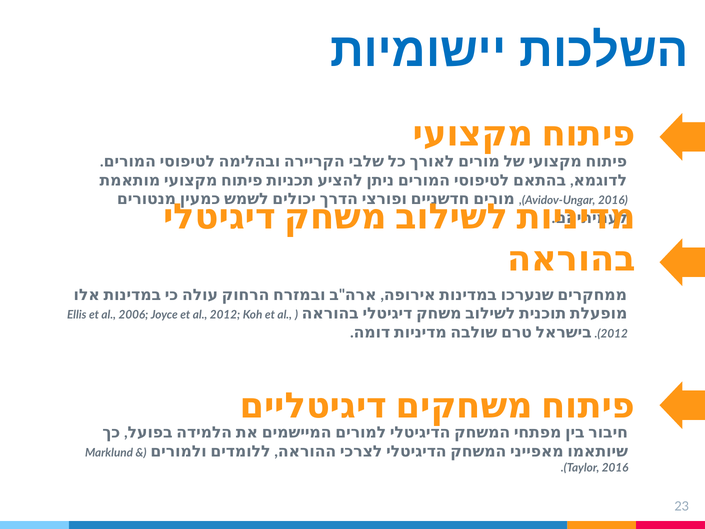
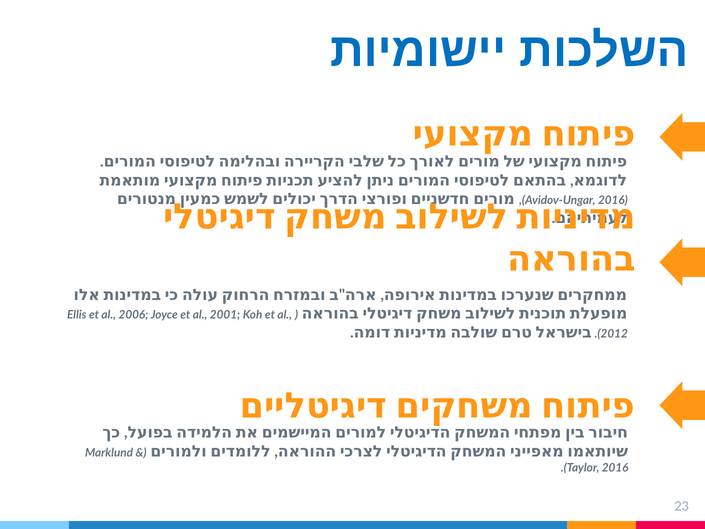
Joyce et al 2012: 2012 -> 2001
